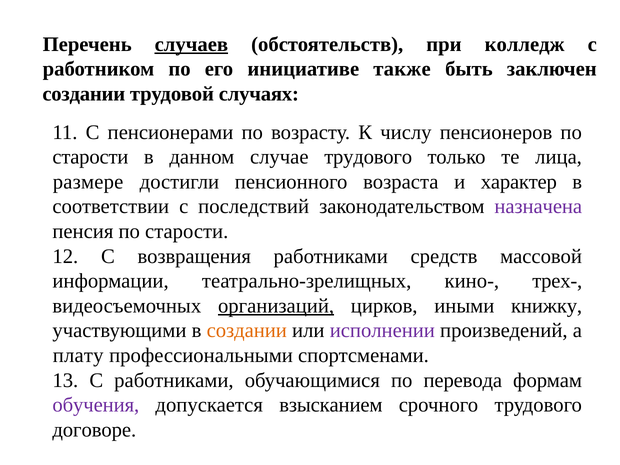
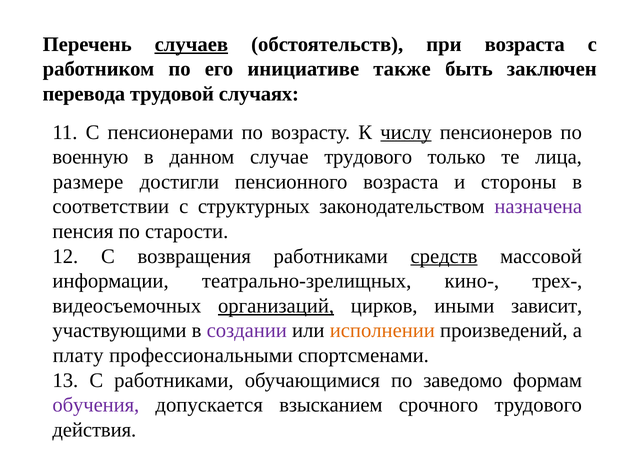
при колледж: колледж -> возраста
создании at (84, 94): создании -> перевода
числу underline: none -> present
старости at (90, 157): старости -> военную
характер: характер -> стороны
последствий: последствий -> структурных
средств underline: none -> present
книжку: книжку -> зависит
создании at (247, 331) colour: orange -> purple
исполнении colour: purple -> orange
перевода: перевода -> заведомо
договоре: договоре -> действия
